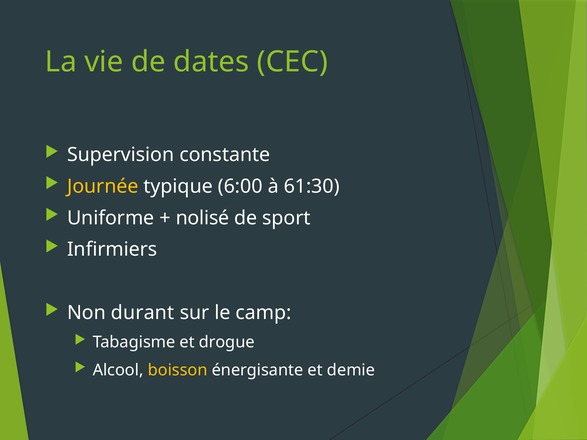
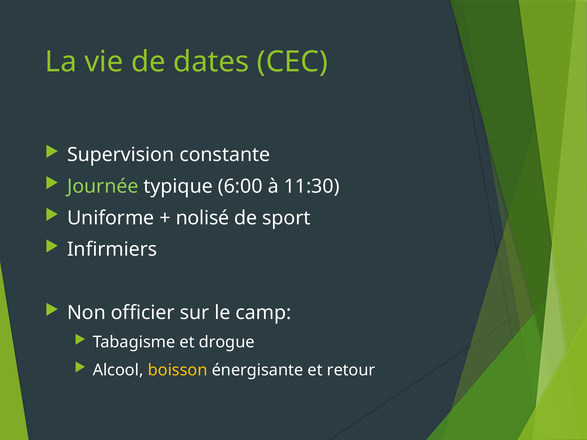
Journée colour: yellow -> light green
61:30: 61:30 -> 11:30
durant: durant -> officier
demie: demie -> retour
